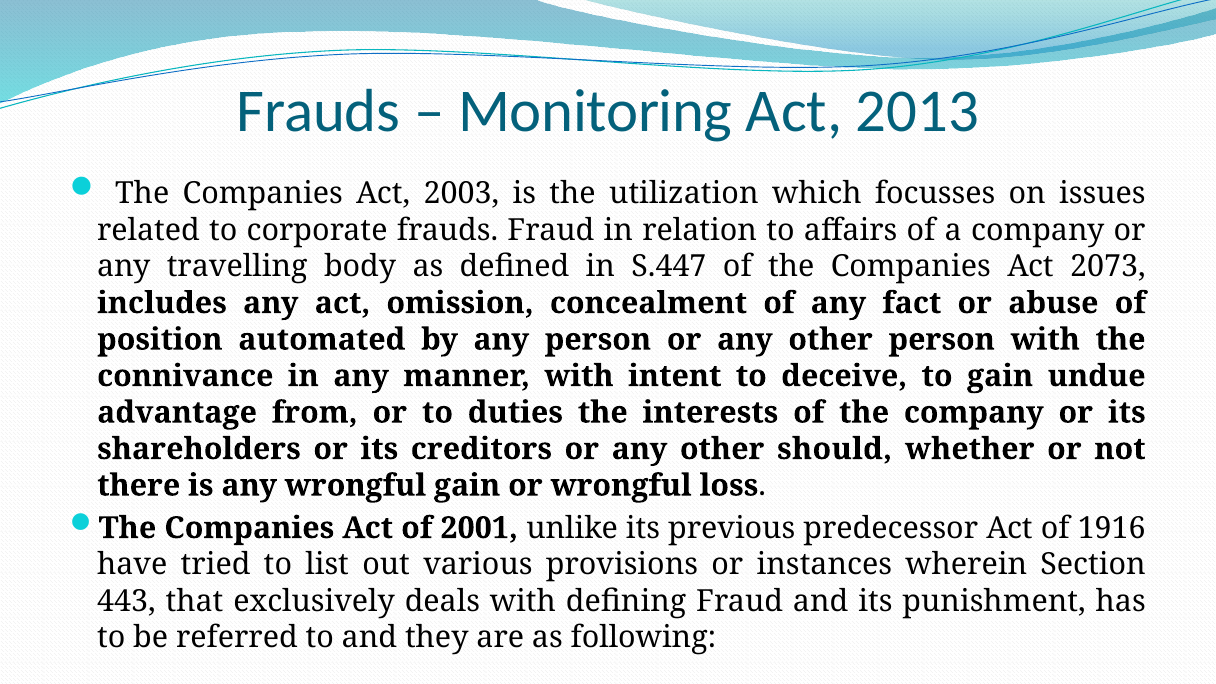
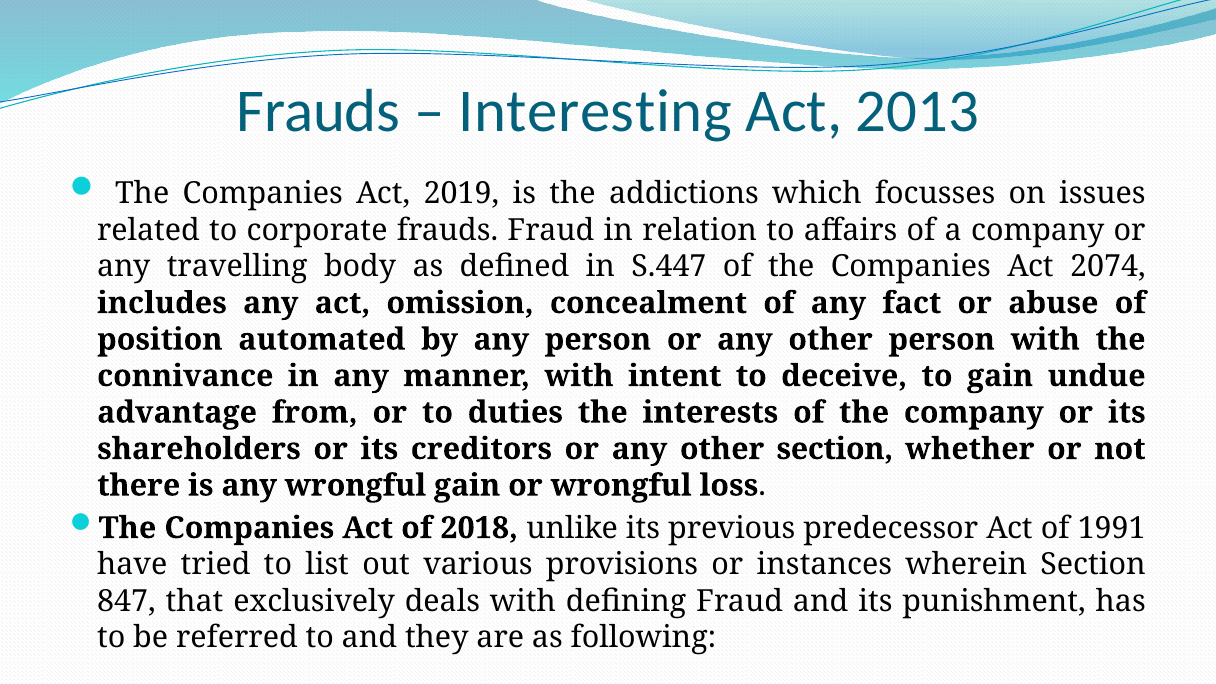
Monitoring: Monitoring -> Interesting
2003: 2003 -> 2019
utilization: utilization -> addictions
2073: 2073 -> 2074
other should: should -> section
2001: 2001 -> 2018
1916: 1916 -> 1991
443: 443 -> 847
